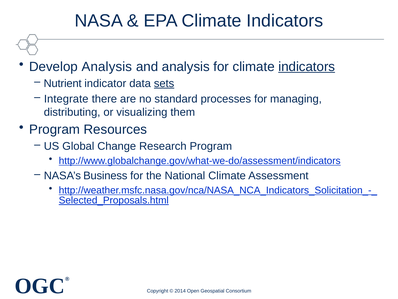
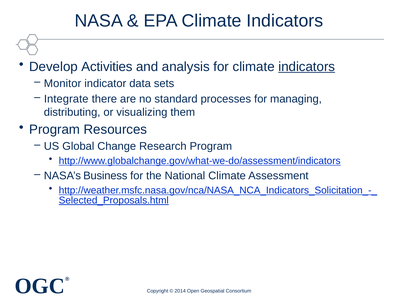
Develop Analysis: Analysis -> Activities
Nutrient: Nutrient -> Monitor
sets underline: present -> none
